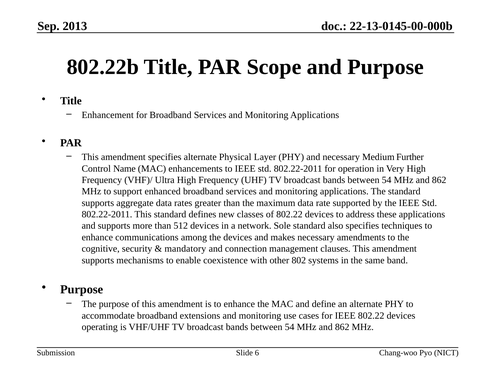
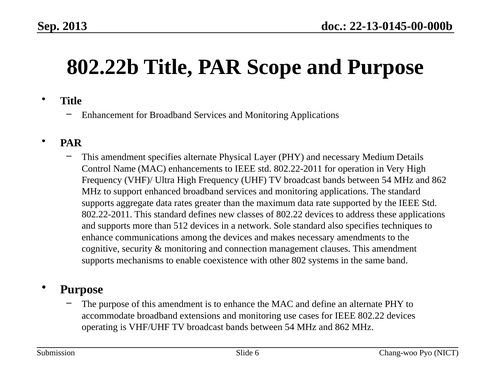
Further: Further -> Details
mandatory at (185, 249): mandatory -> monitoring
